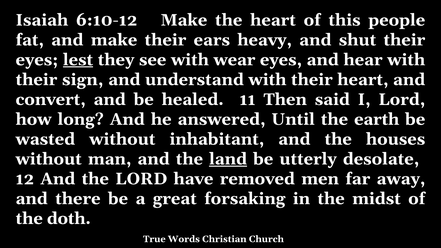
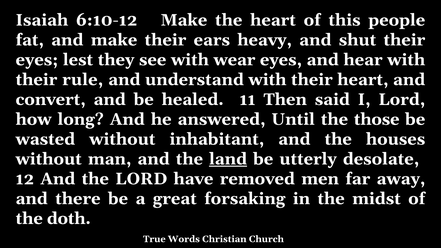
lest underline: present -> none
sign: sign -> rule
earth: earth -> those
